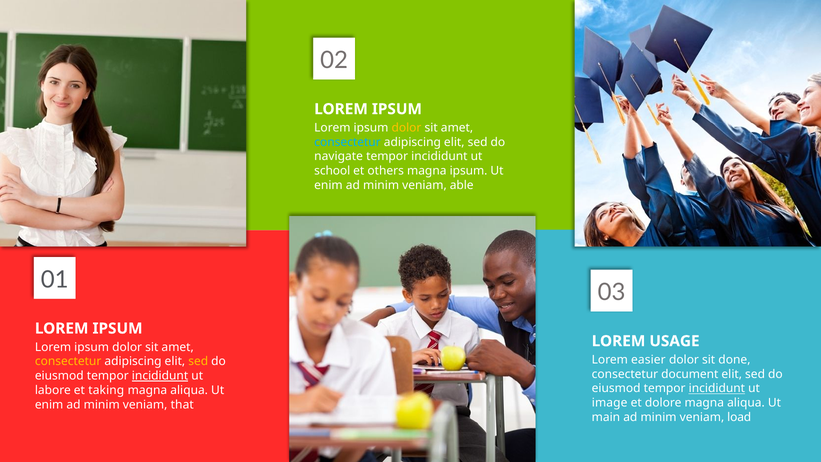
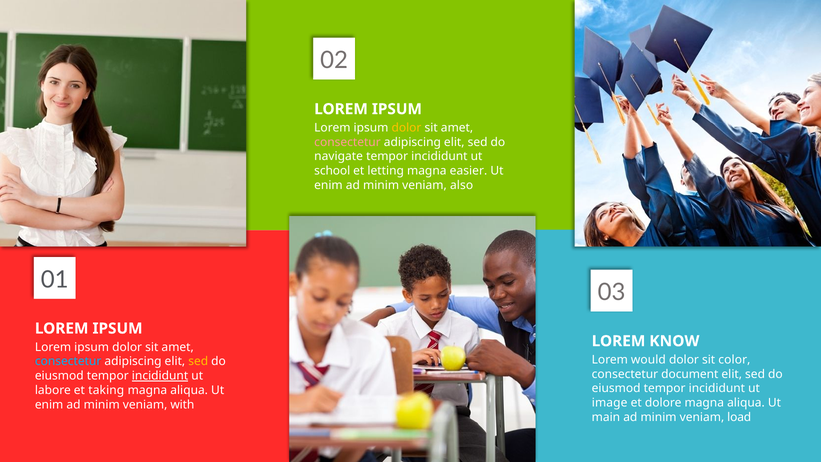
consectetur at (347, 142) colour: light blue -> pink
others: others -> letting
magna ipsum: ipsum -> easier
able: able -> also
USAGE: USAGE -> KNOW
easier: easier -> would
done: done -> color
consectetur at (68, 361) colour: yellow -> light blue
incididunt at (717, 388) underline: present -> none
that: that -> with
